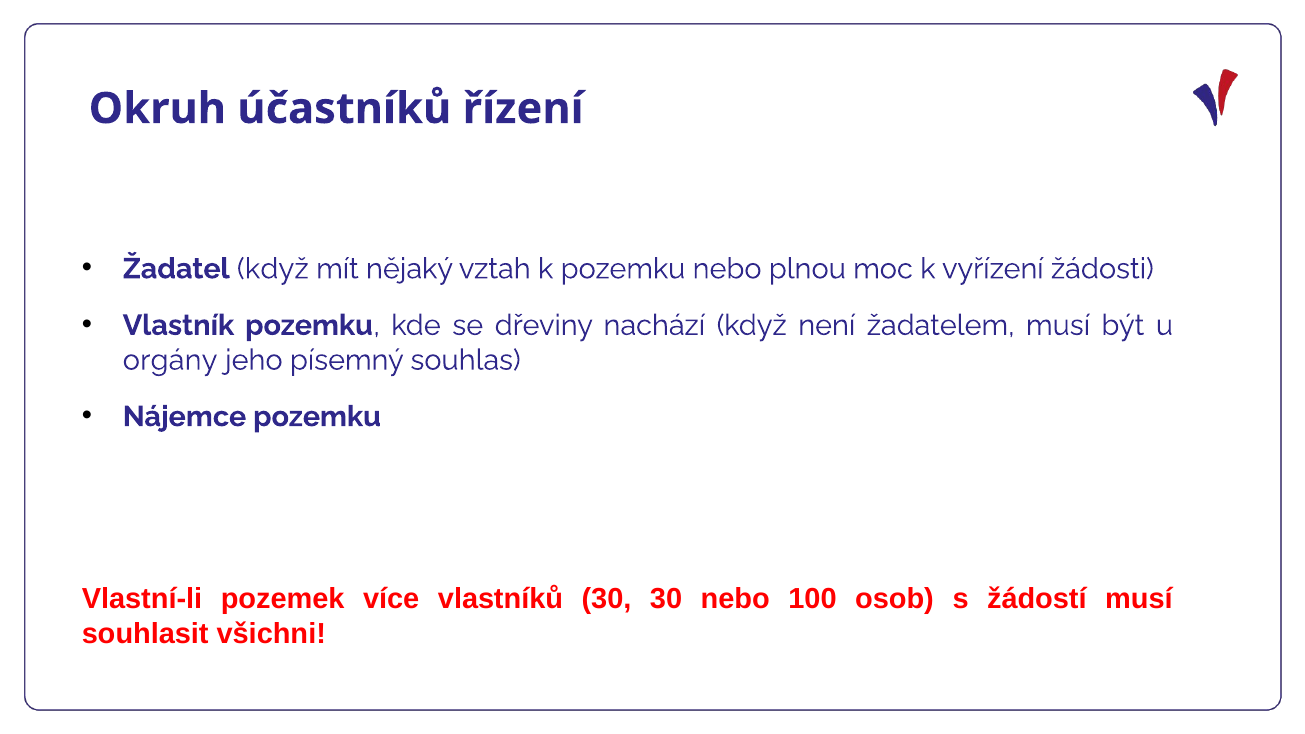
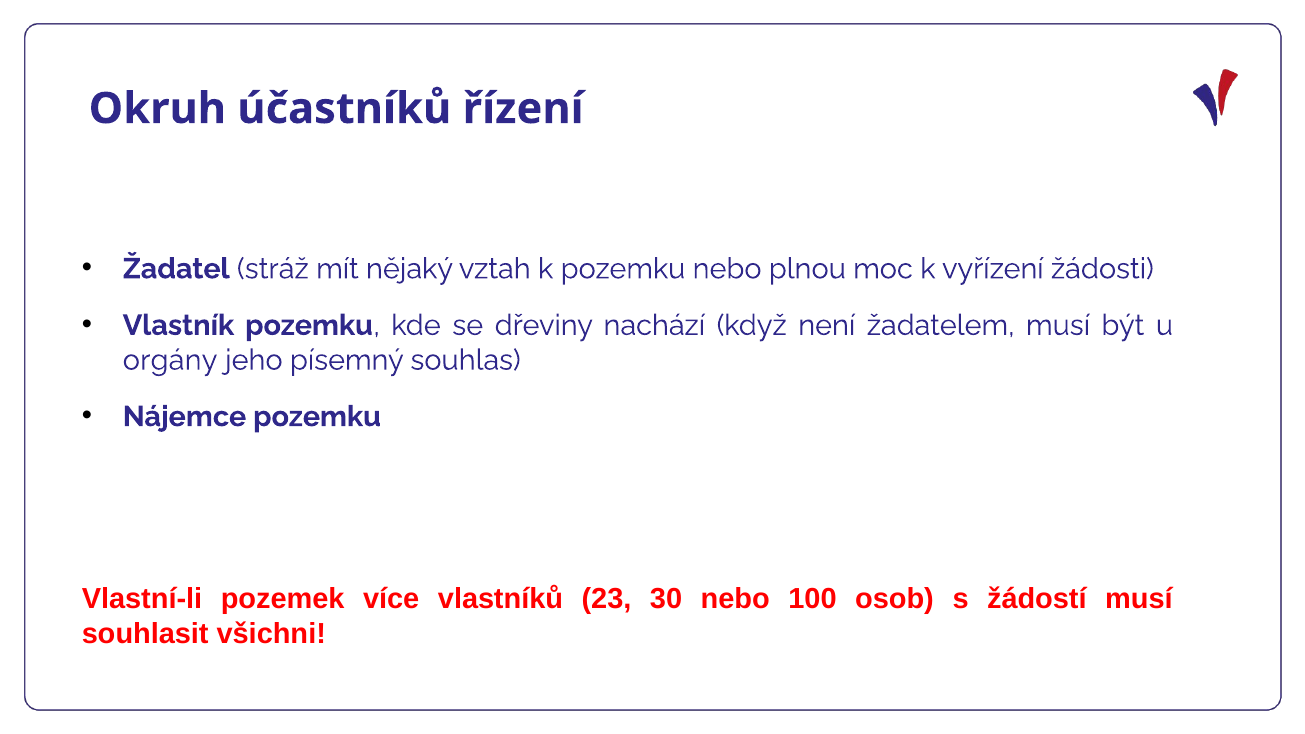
Žadatel když: když -> stráž
vlastníků 30: 30 -> 23
